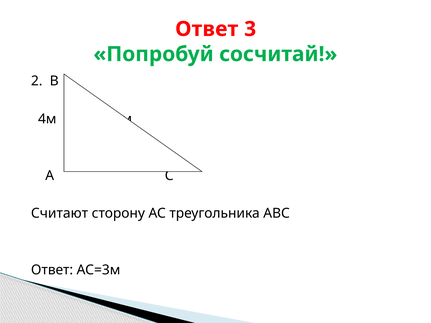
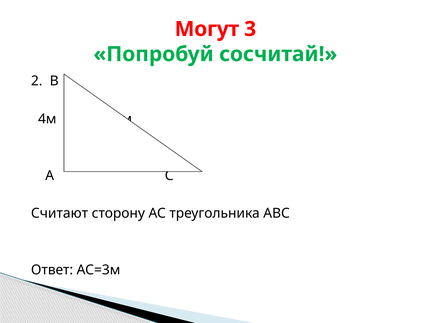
Ответ at (207, 29): Ответ -> Могут
